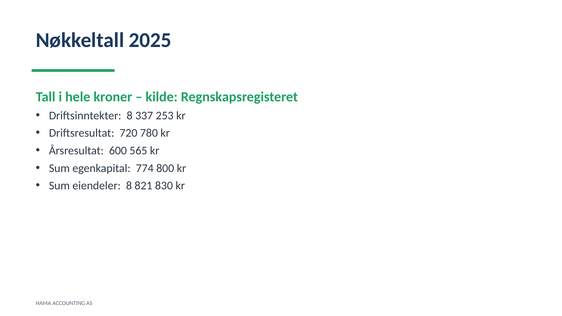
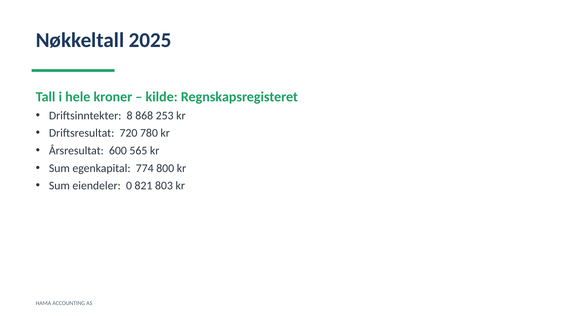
337: 337 -> 868
eiendeler 8: 8 -> 0
830: 830 -> 803
